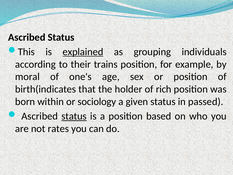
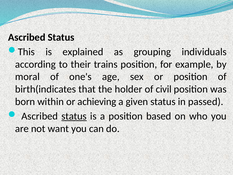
explained underline: present -> none
rich: rich -> civil
sociology: sociology -> achieving
rates: rates -> want
